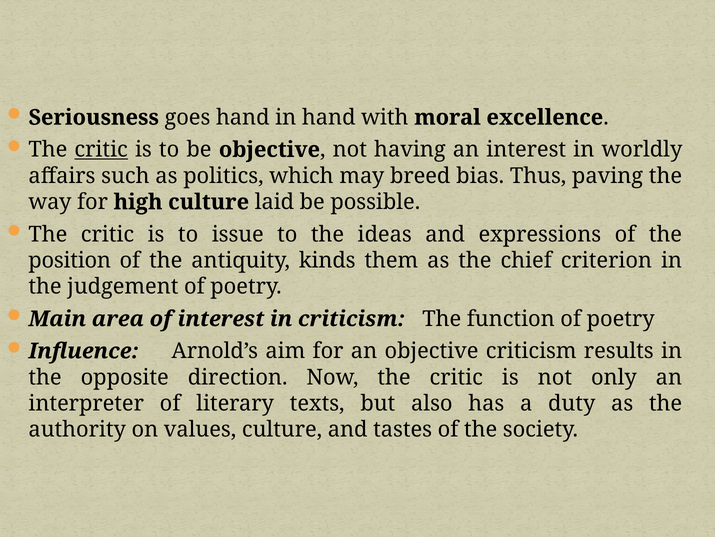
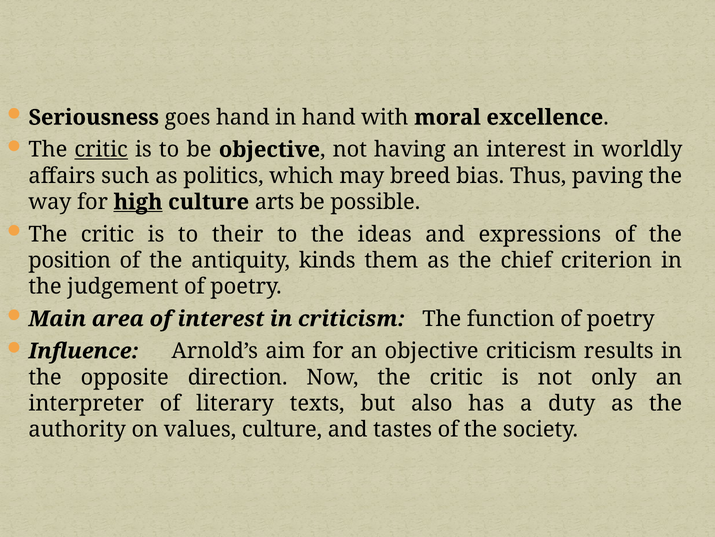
high underline: none -> present
laid: laid -> arts
issue: issue -> their
